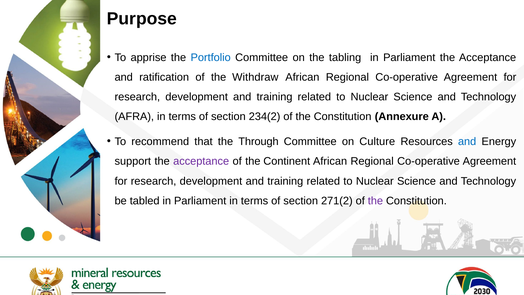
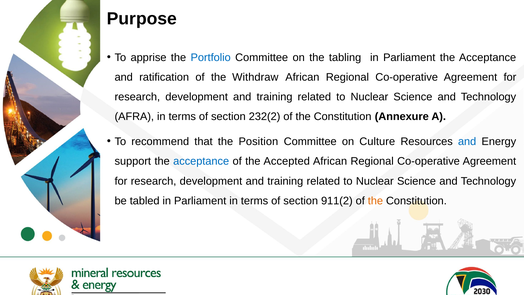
234(2: 234(2 -> 232(2
Through: Through -> Position
acceptance at (201, 161) colour: purple -> blue
Continent: Continent -> Accepted
271(2: 271(2 -> 911(2
the at (375, 201) colour: purple -> orange
